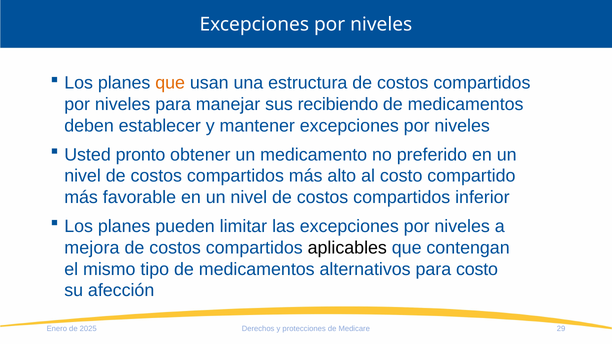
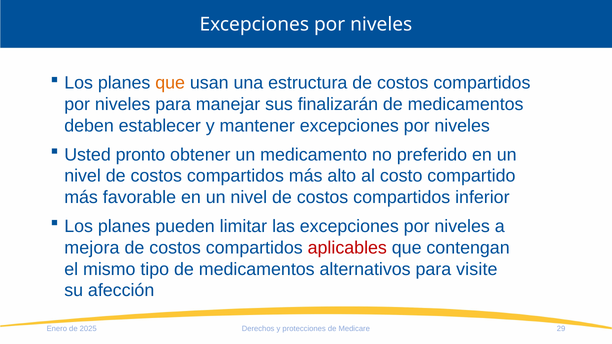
recibiendo: recibiendo -> finalizarán
aplicables colour: black -> red
para costo: costo -> visite
